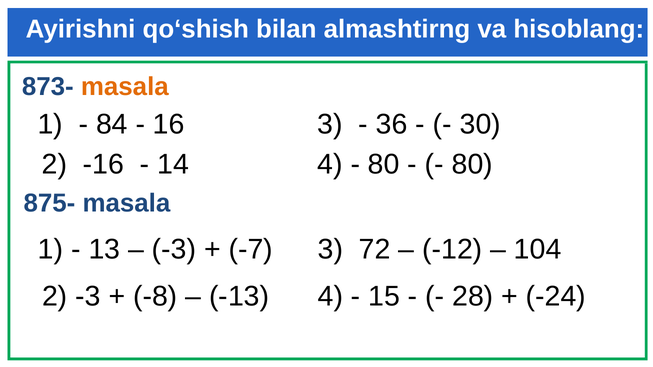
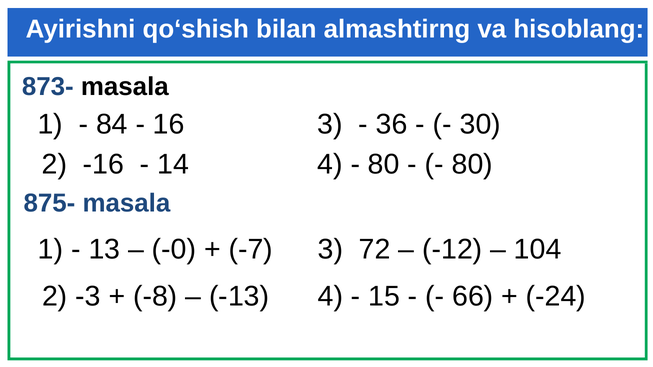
masala at (125, 87) colour: orange -> black
-3 at (174, 249): -3 -> -0
28: 28 -> 66
